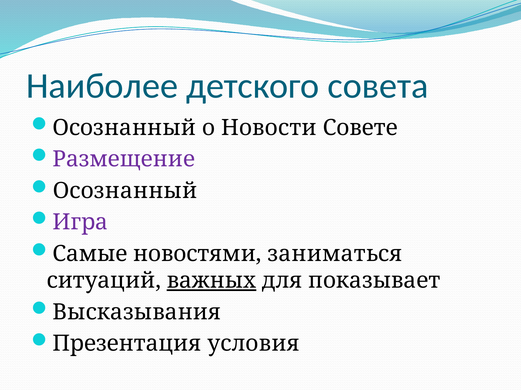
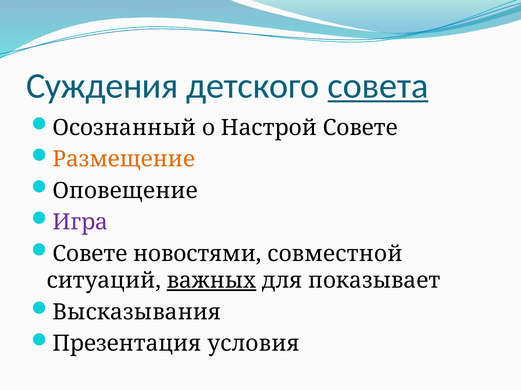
Наиболее: Наиболее -> Суждения
совета underline: none -> present
Новости: Новости -> Настрой
Размещение colour: purple -> orange
Осознанный at (125, 191): Осознанный -> Оповещение
Самые at (90, 254): Самые -> Совете
заниматься: заниматься -> совместной
